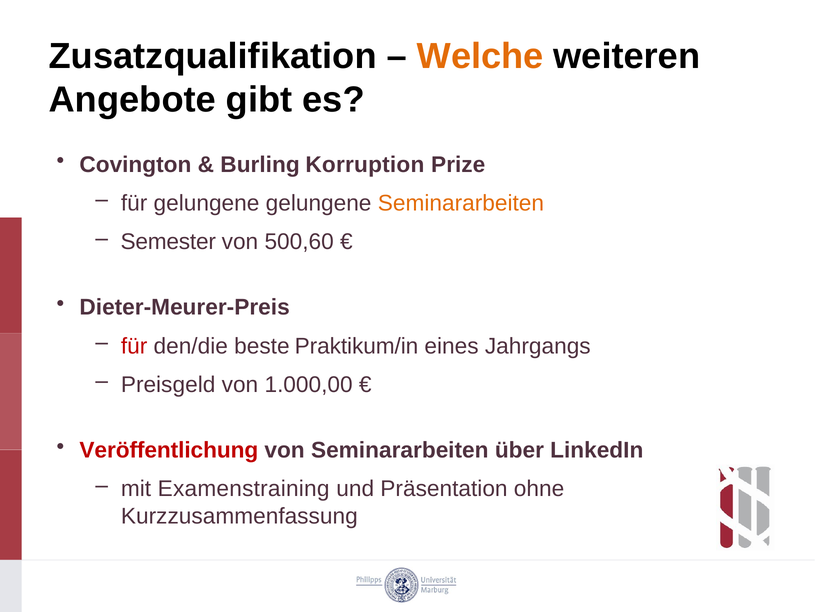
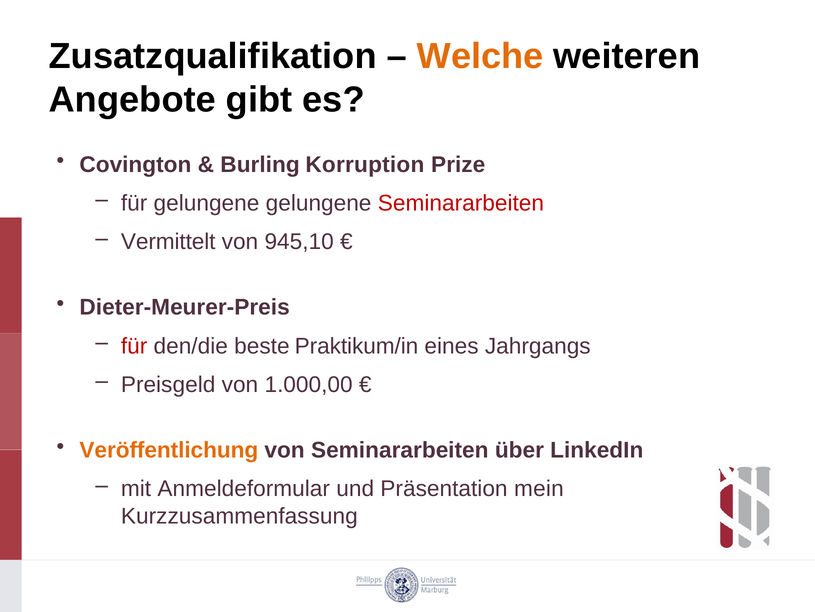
Seminararbeiten at (461, 203) colour: orange -> red
Semester: Semester -> Vermittelt
500,60: 500,60 -> 945,10
Veröffentlichung colour: red -> orange
Examenstraining: Examenstraining -> Anmeldeformular
ohne: ohne -> mein
